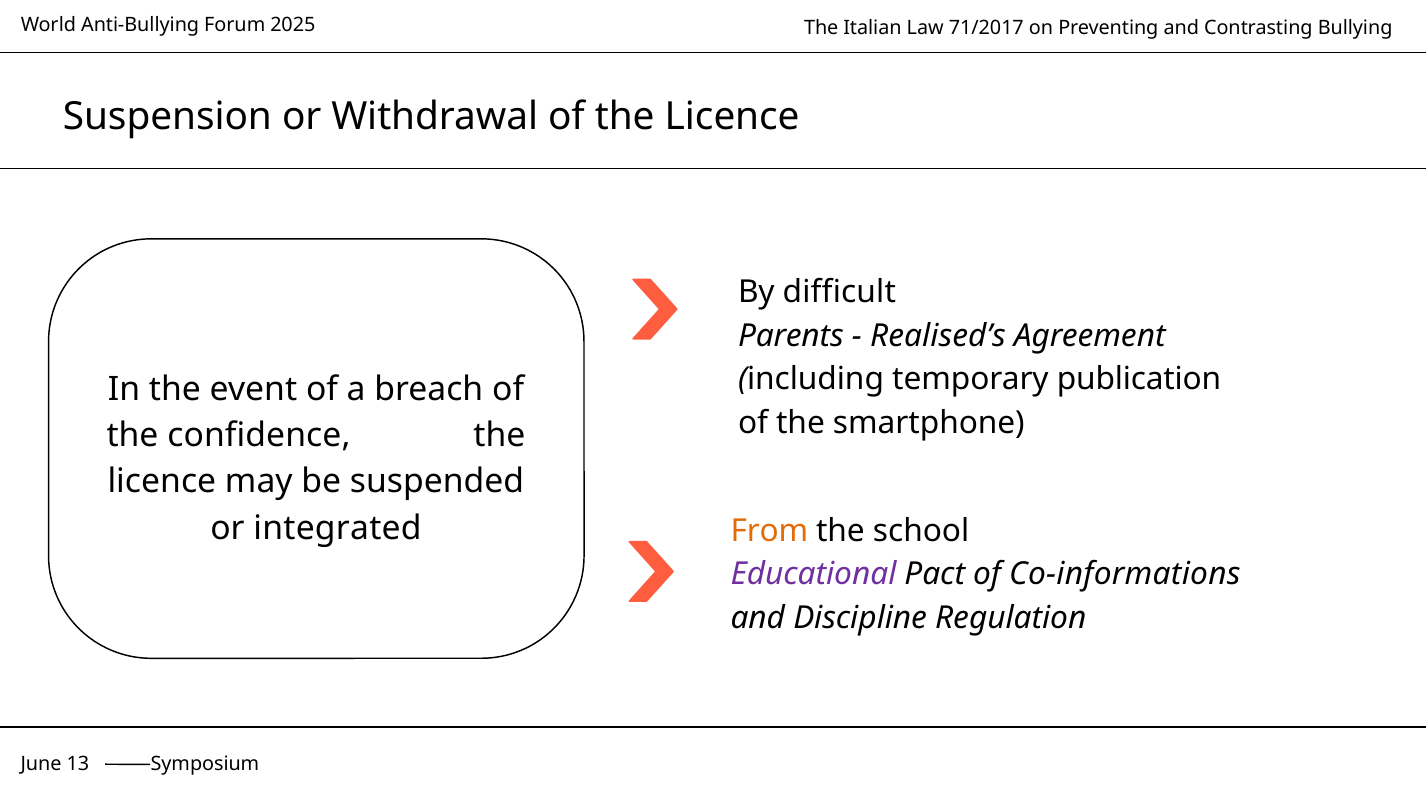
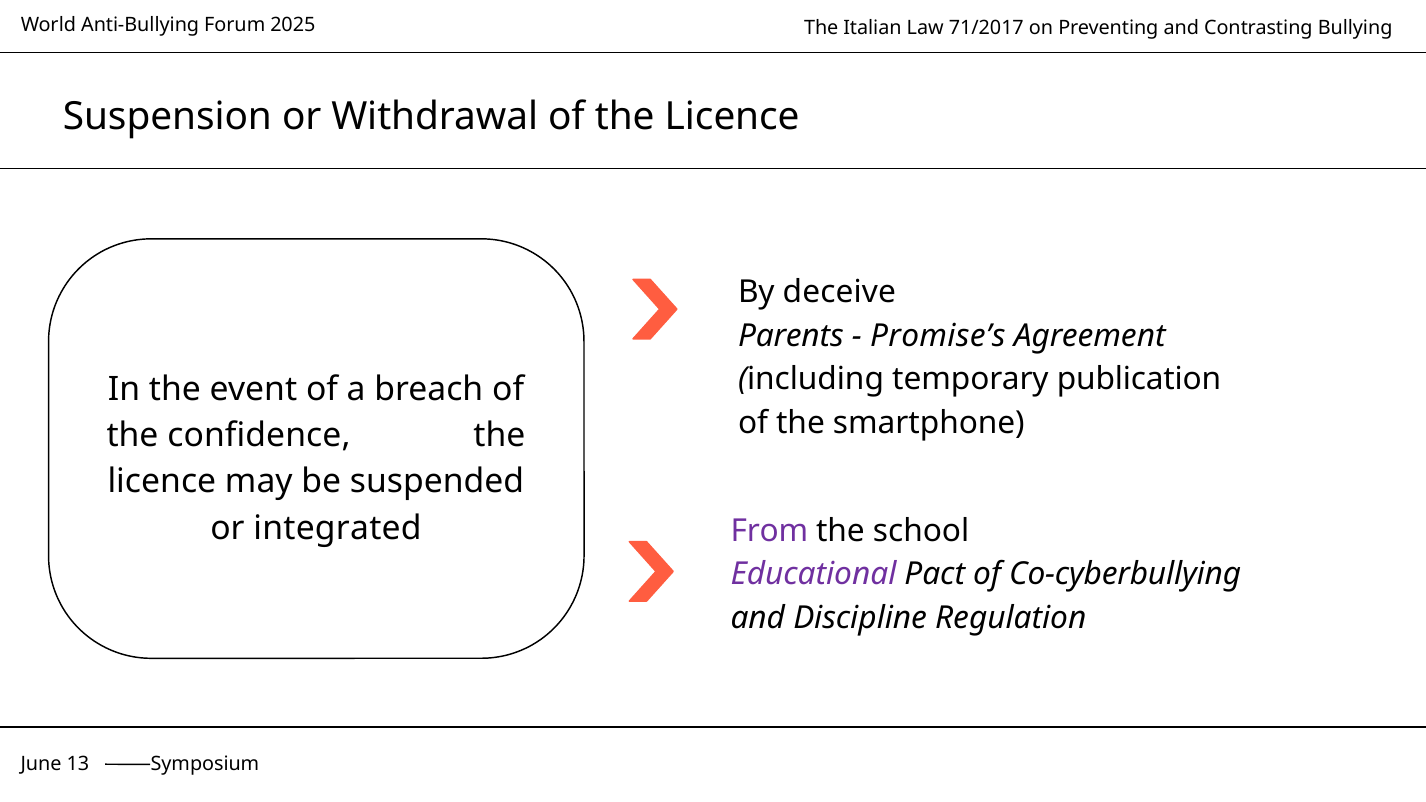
difficult: difficult -> deceive
Realised’s: Realised’s -> Promise’s
From colour: orange -> purple
Co-informations: Co-informations -> Co-cyberbullying
